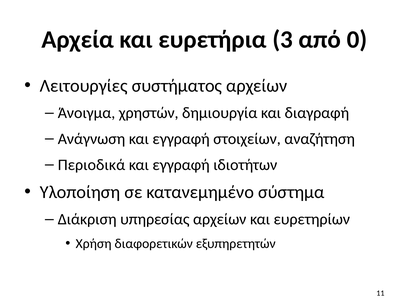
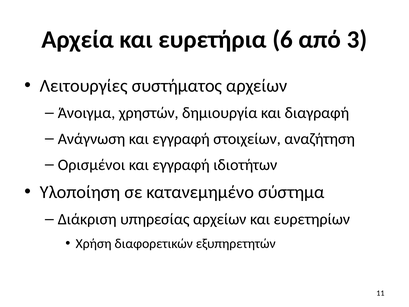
3: 3 -> 6
0: 0 -> 3
Περιοδικά: Περιοδικά -> Ορισμένοι
